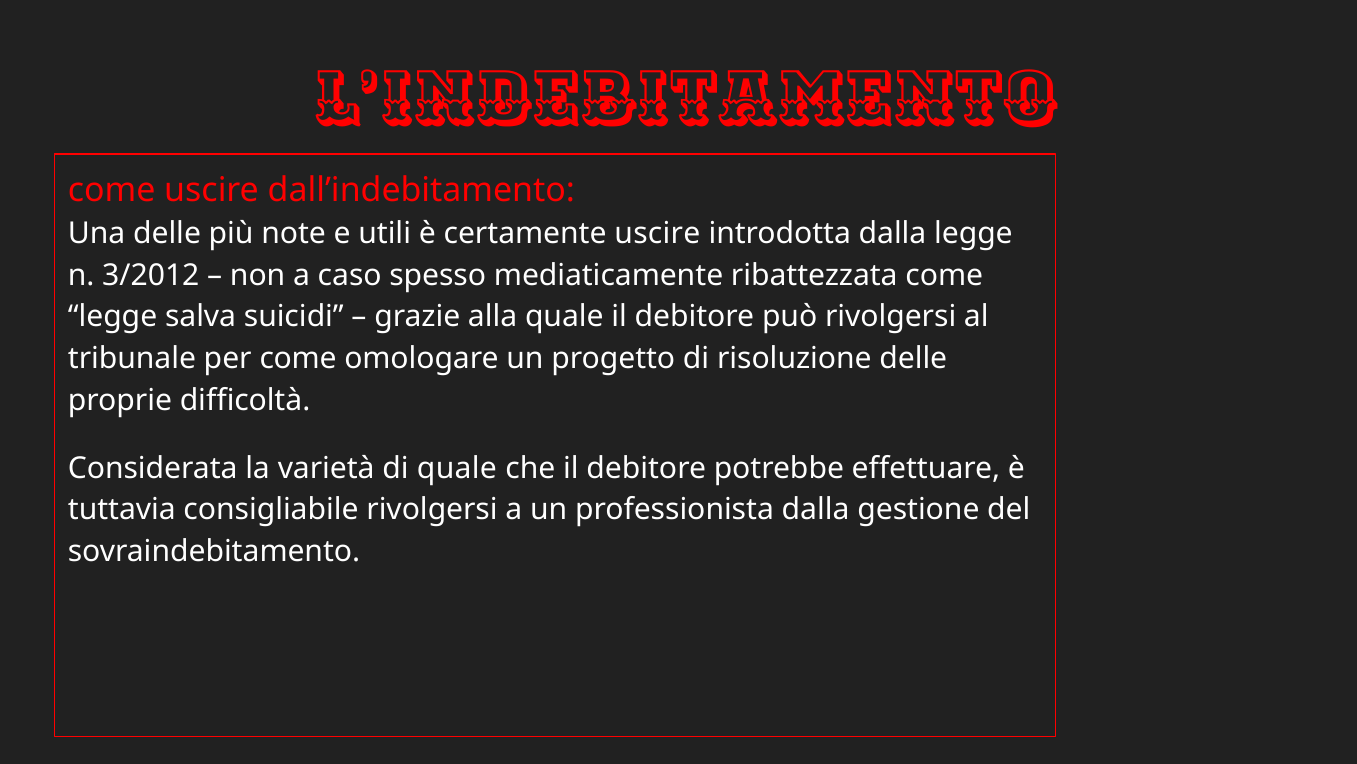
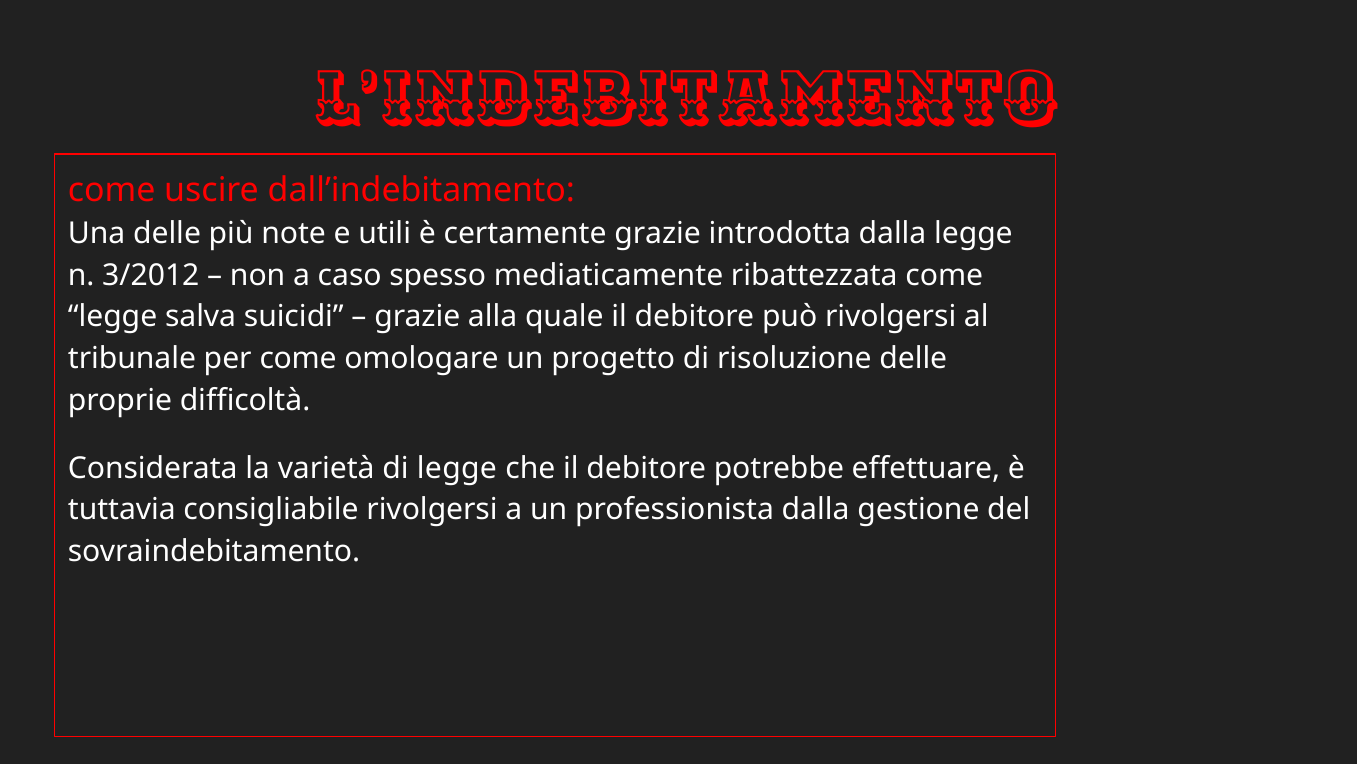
certamente uscire: uscire -> grazie
di quale: quale -> legge
